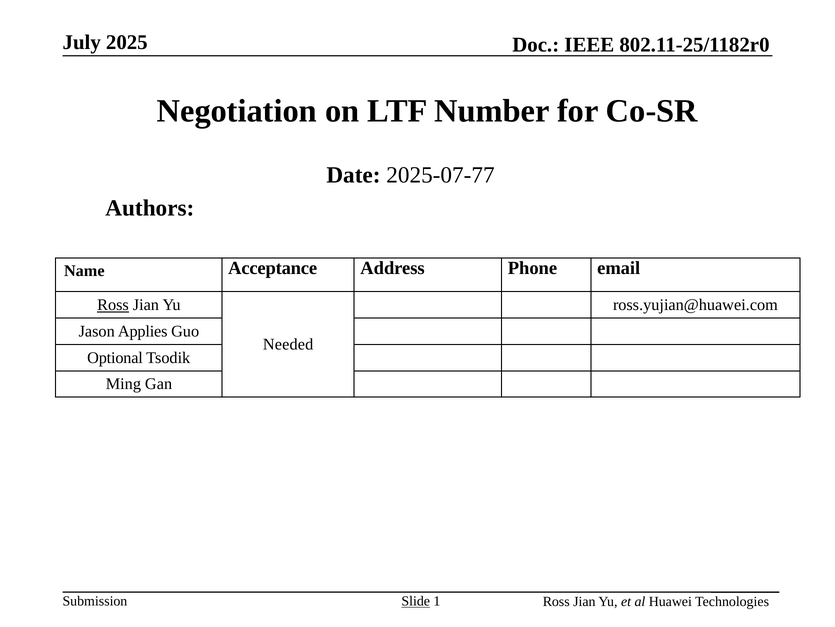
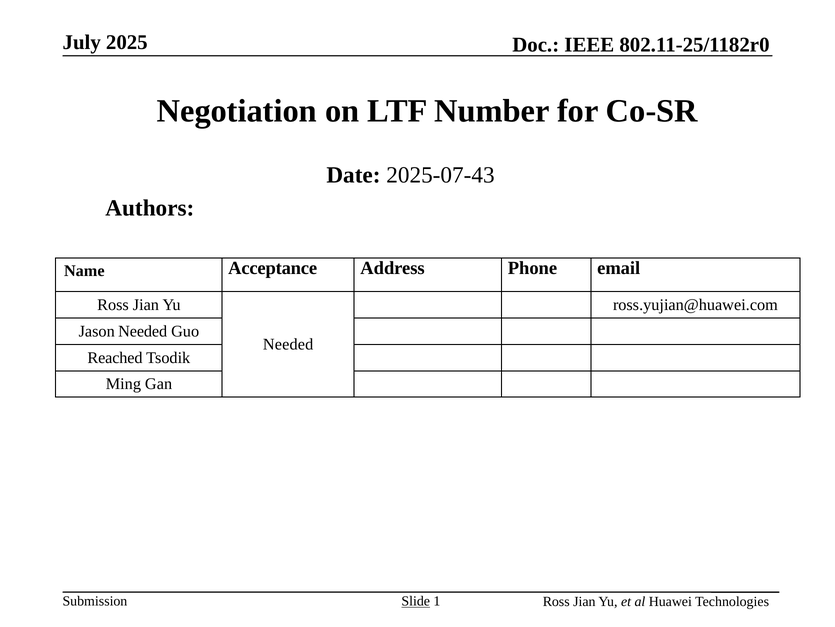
2025-07-77: 2025-07-77 -> 2025-07-43
Ross at (113, 305) underline: present -> none
Jason Applies: Applies -> Needed
Optional: Optional -> Reached
